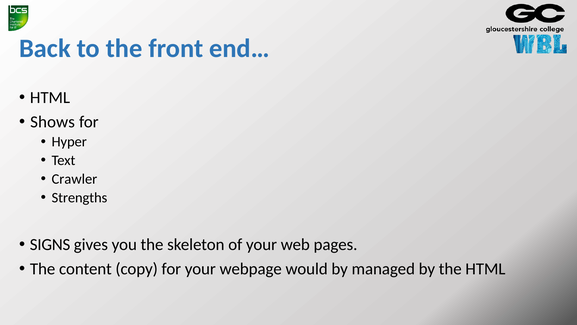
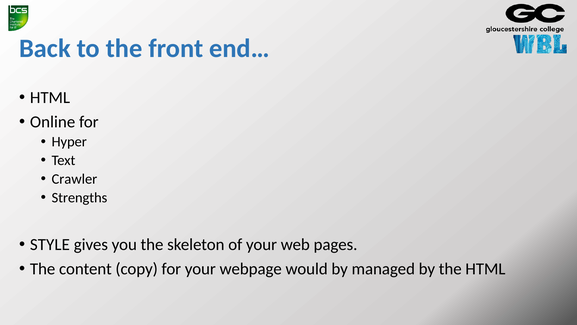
Shows: Shows -> Online
SIGNS: SIGNS -> STYLE
